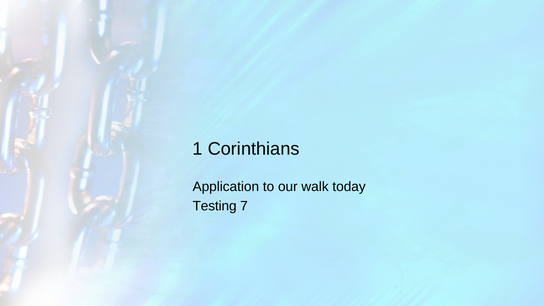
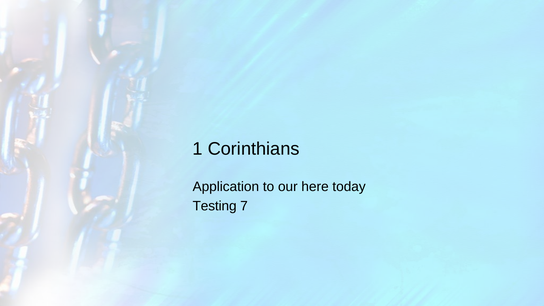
walk: walk -> here
